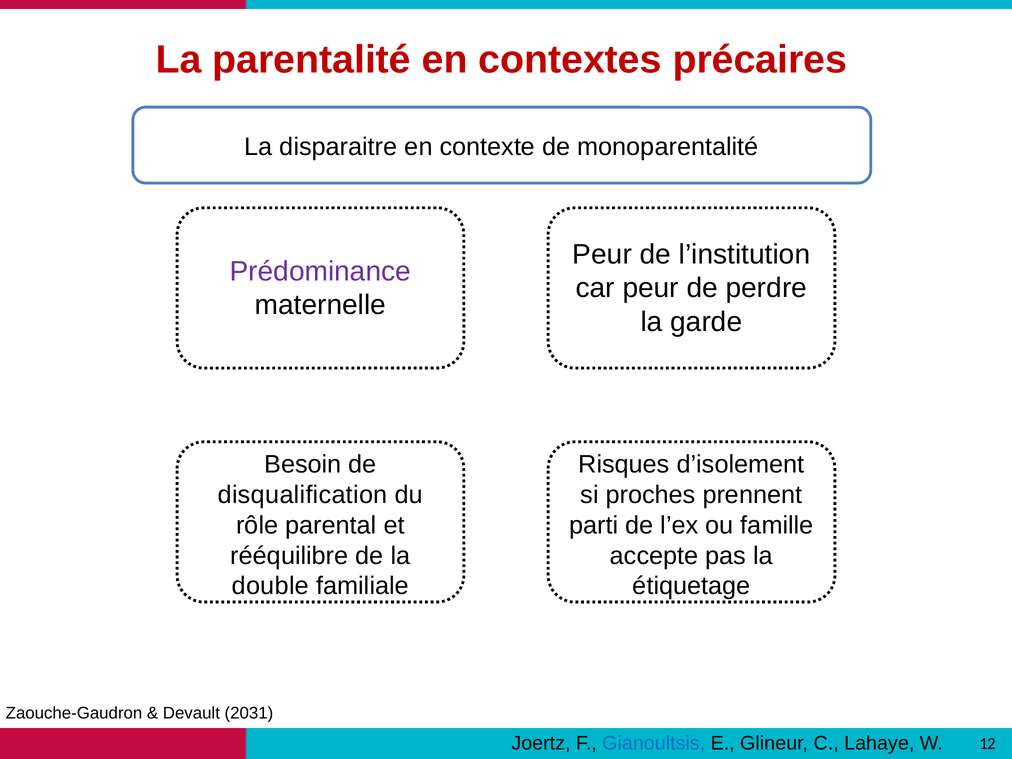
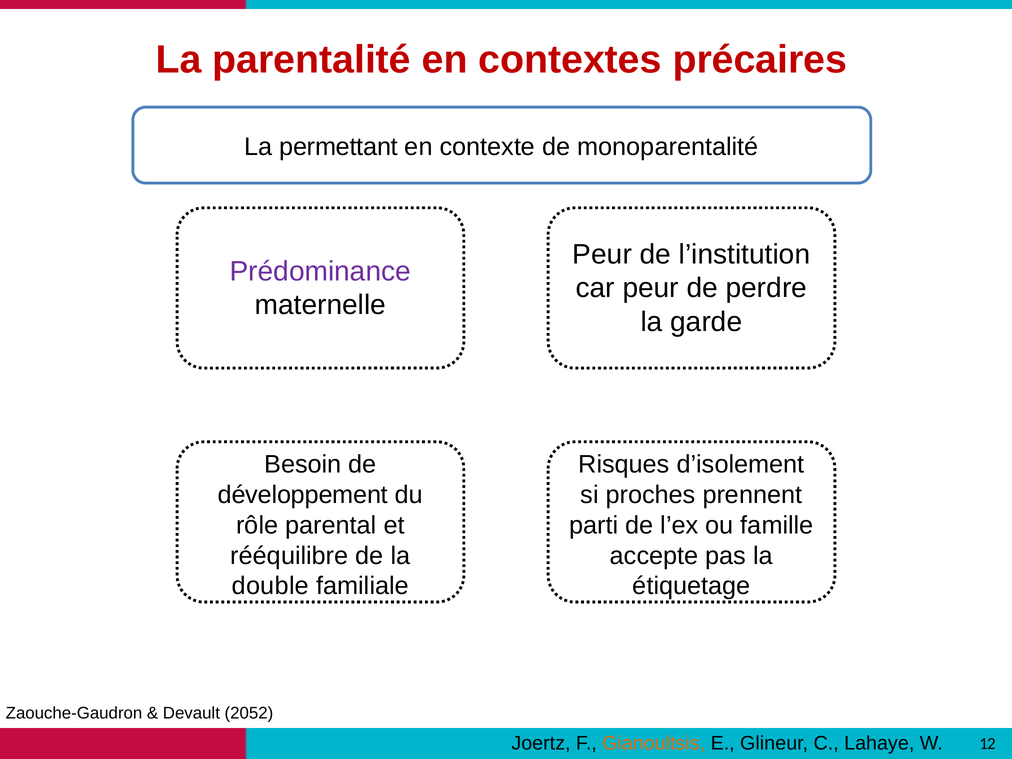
disparaitre: disparaitre -> permettant
disqualification: disqualification -> développement
2031: 2031 -> 2052
Gianoultsis colour: blue -> orange
